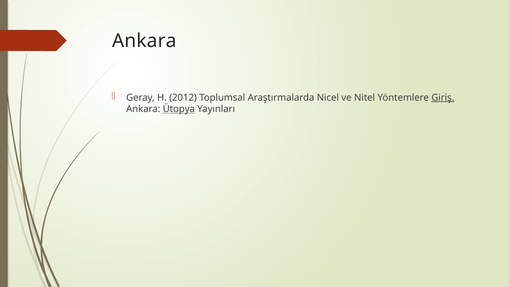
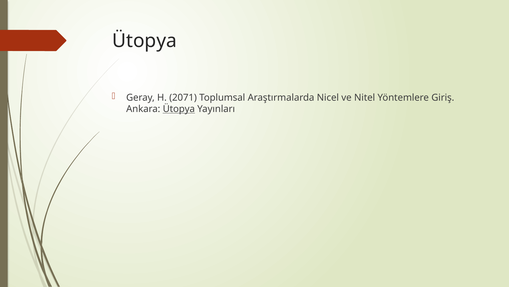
Ankara at (144, 41): Ankara -> Ütopya
2012: 2012 -> 2071
Giriş underline: present -> none
